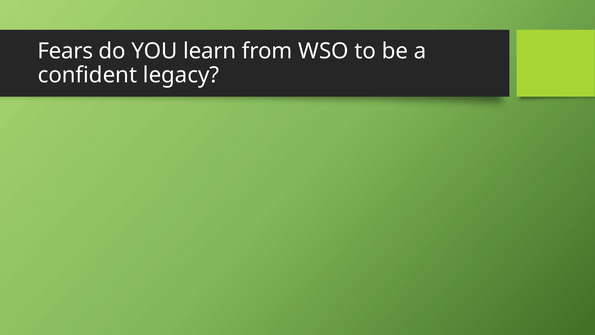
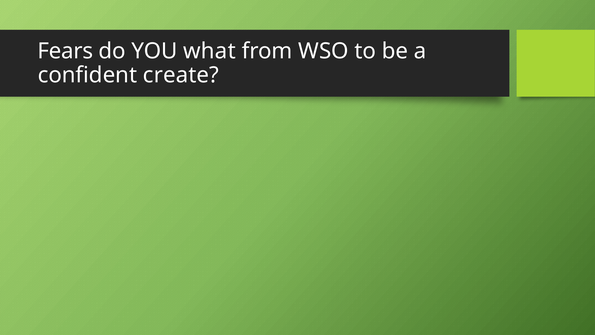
learn: learn -> what
legacy: legacy -> create
